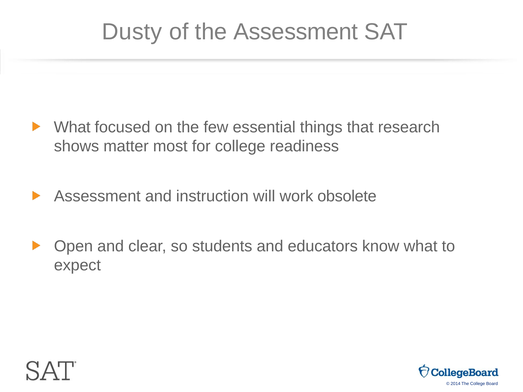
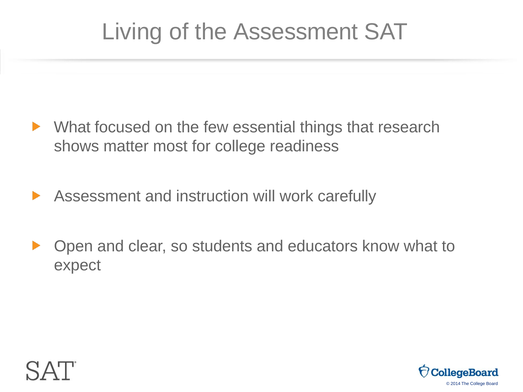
Dusty: Dusty -> Living
obsolete: obsolete -> carefully
